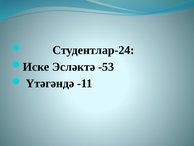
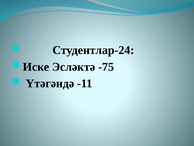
-53: -53 -> -75
